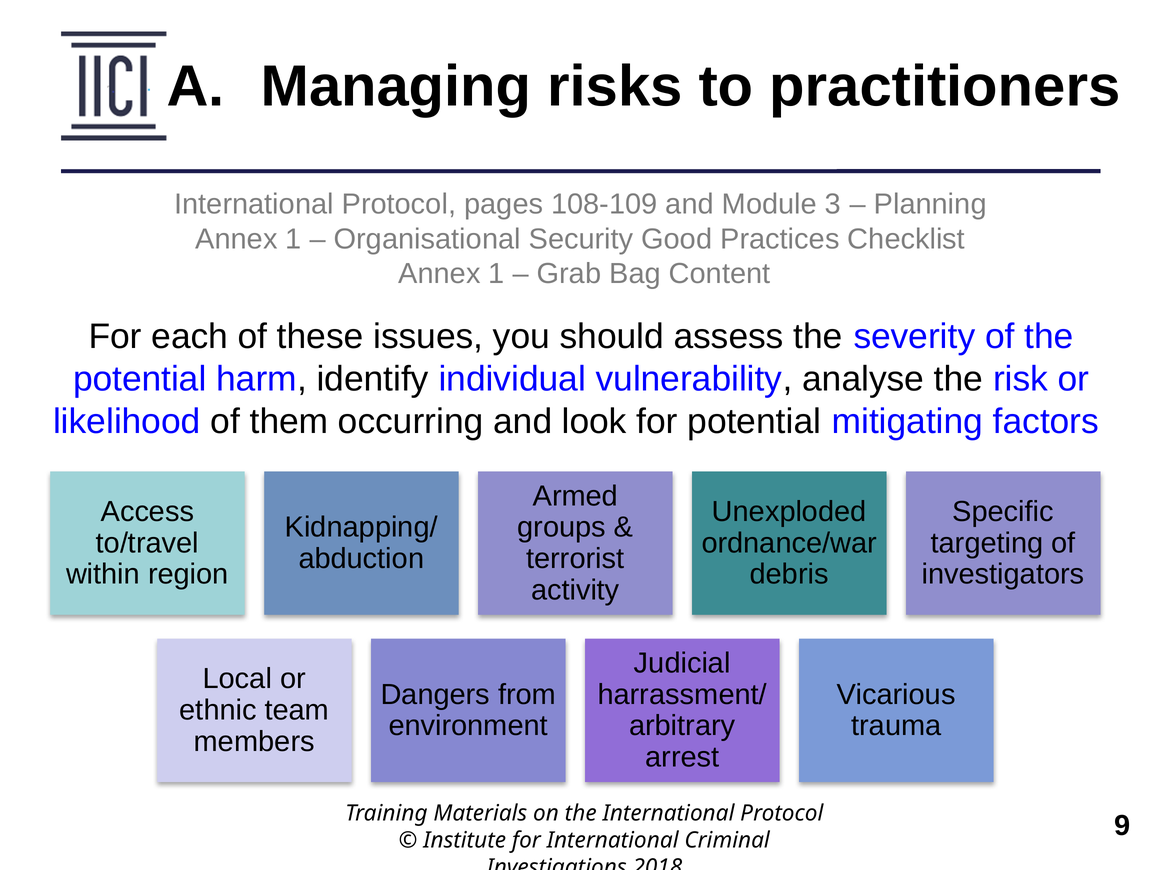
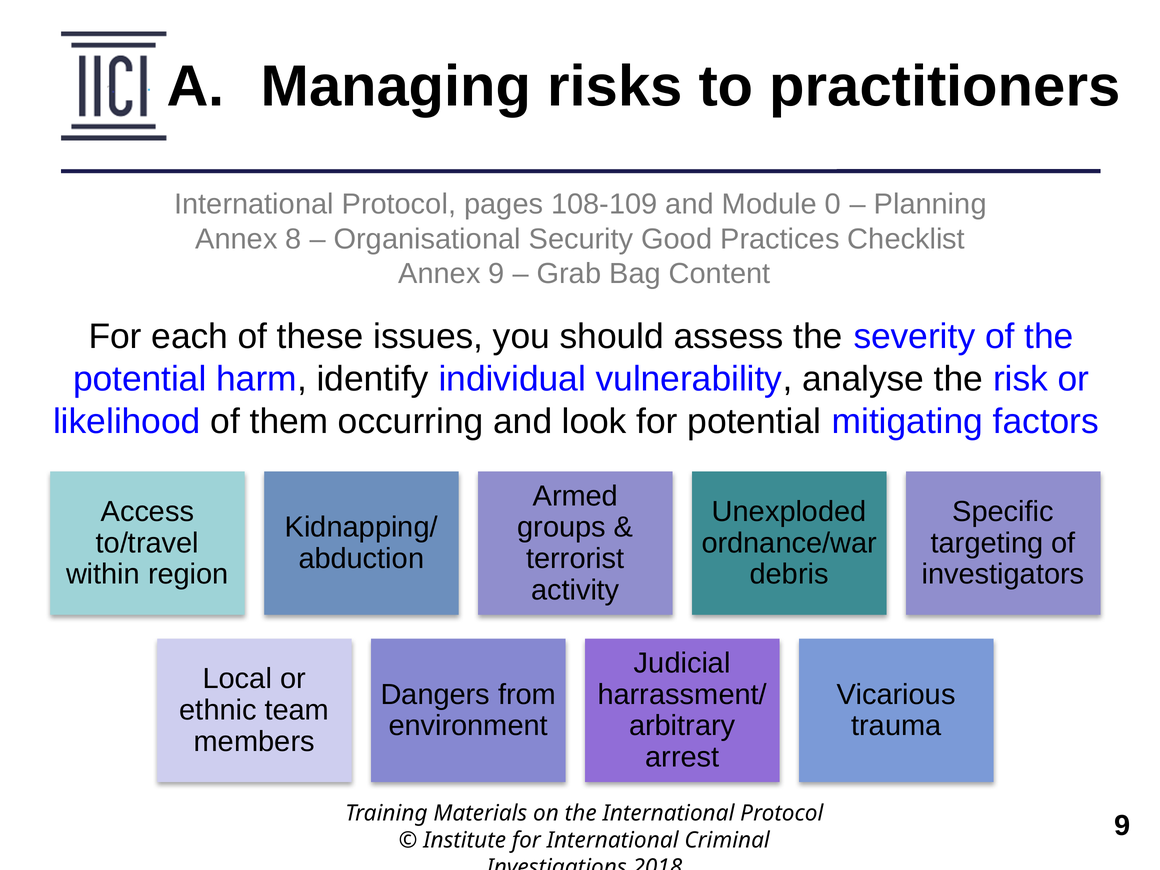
3: 3 -> 0
1 at (294, 239): 1 -> 8
1 at (497, 274): 1 -> 9
